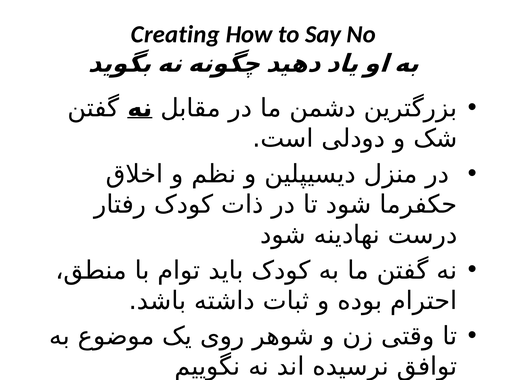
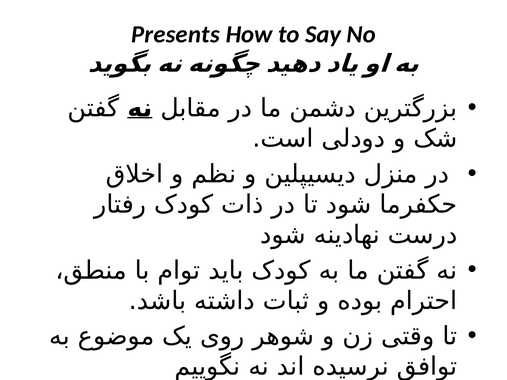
Creating: Creating -> Presents
